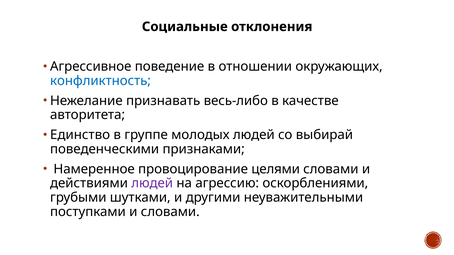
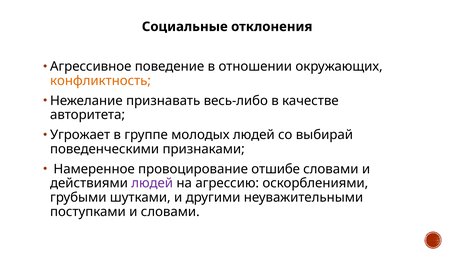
конфликтность colour: blue -> orange
Единство: Единство -> Угрожает
целями: целями -> отшибе
